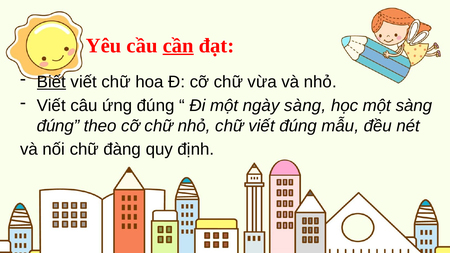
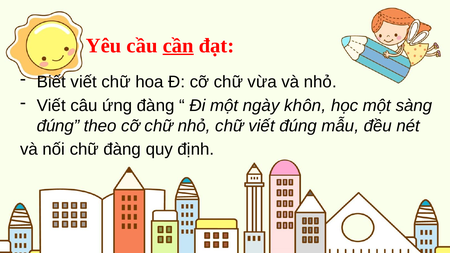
Biết underline: present -> none
ứng đúng: đúng -> đàng
ngày sàng: sàng -> khôn
